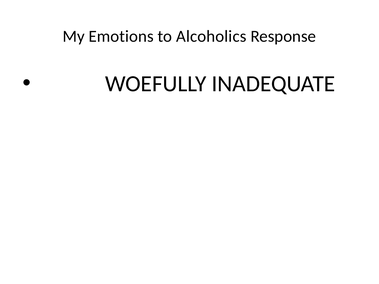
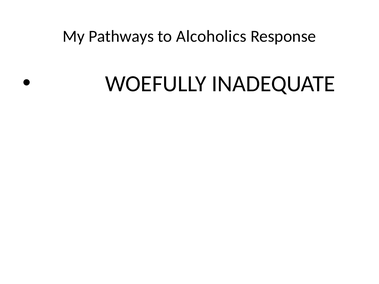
Emotions: Emotions -> Pathways
